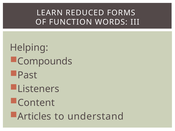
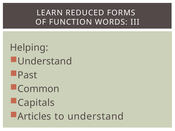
Compounds at (45, 61): Compounds -> Understand
Listeners: Listeners -> Common
Content: Content -> Capitals
